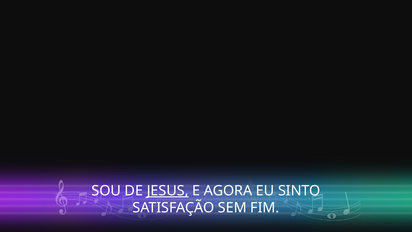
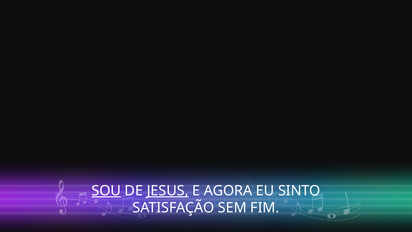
SOU underline: none -> present
